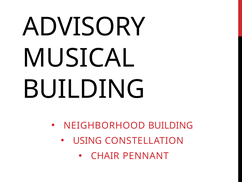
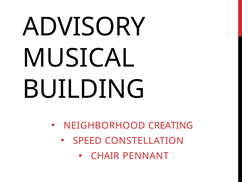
NEIGHBORHOOD BUILDING: BUILDING -> CREATING
USING: USING -> SPEED
